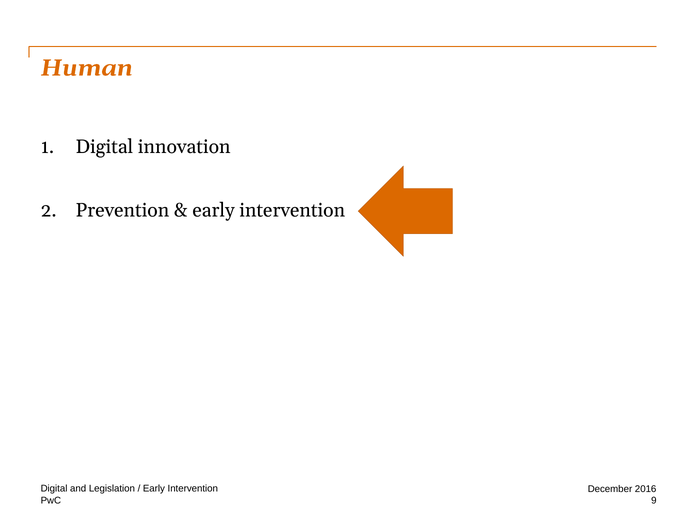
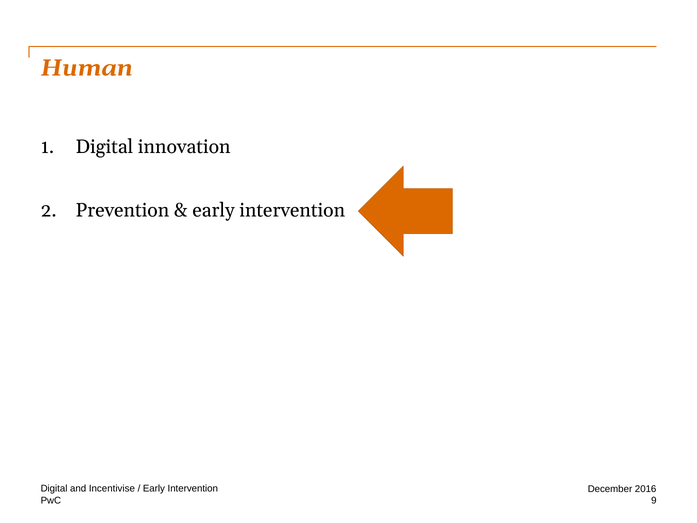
Legislation: Legislation -> Incentivise
